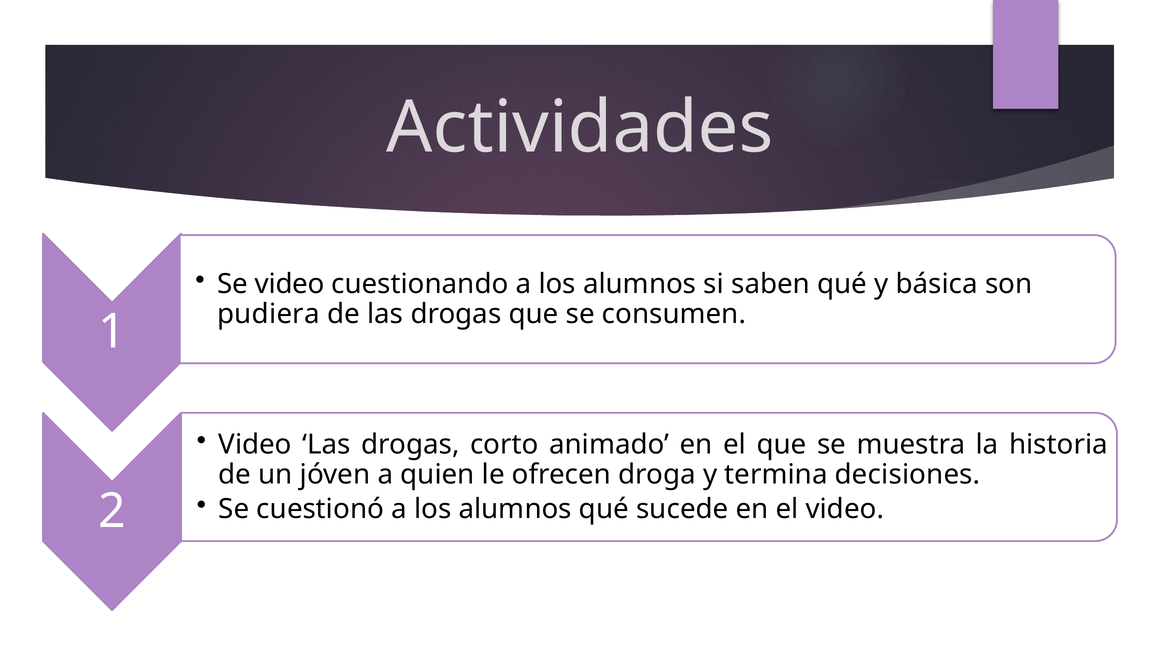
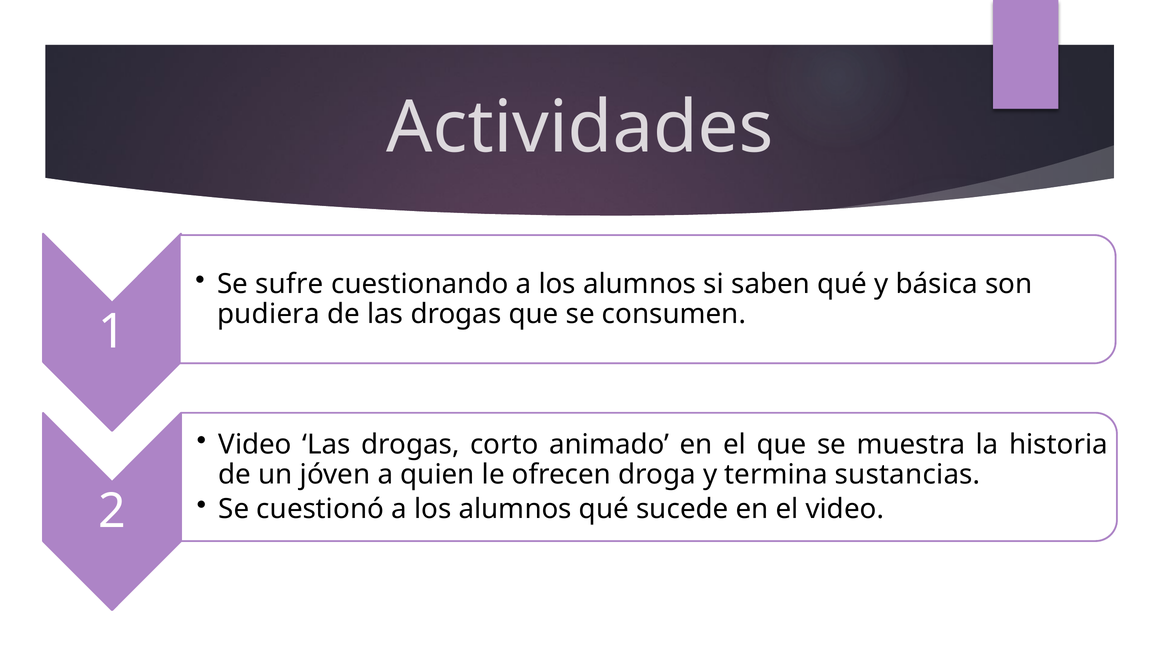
Se video: video -> sufre
decisiones: decisiones -> sustancias
